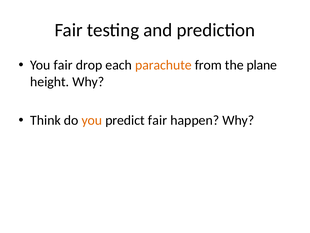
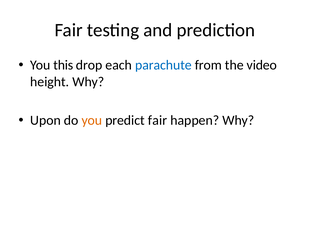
You fair: fair -> this
parachute colour: orange -> blue
plane: plane -> video
Think: Think -> Upon
